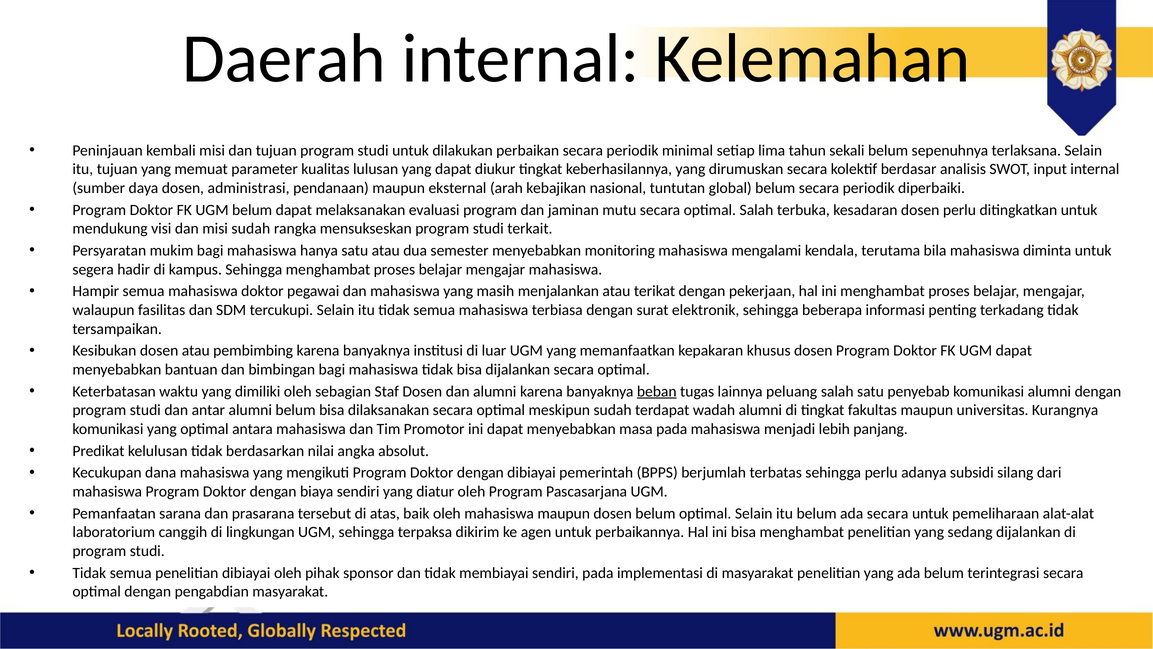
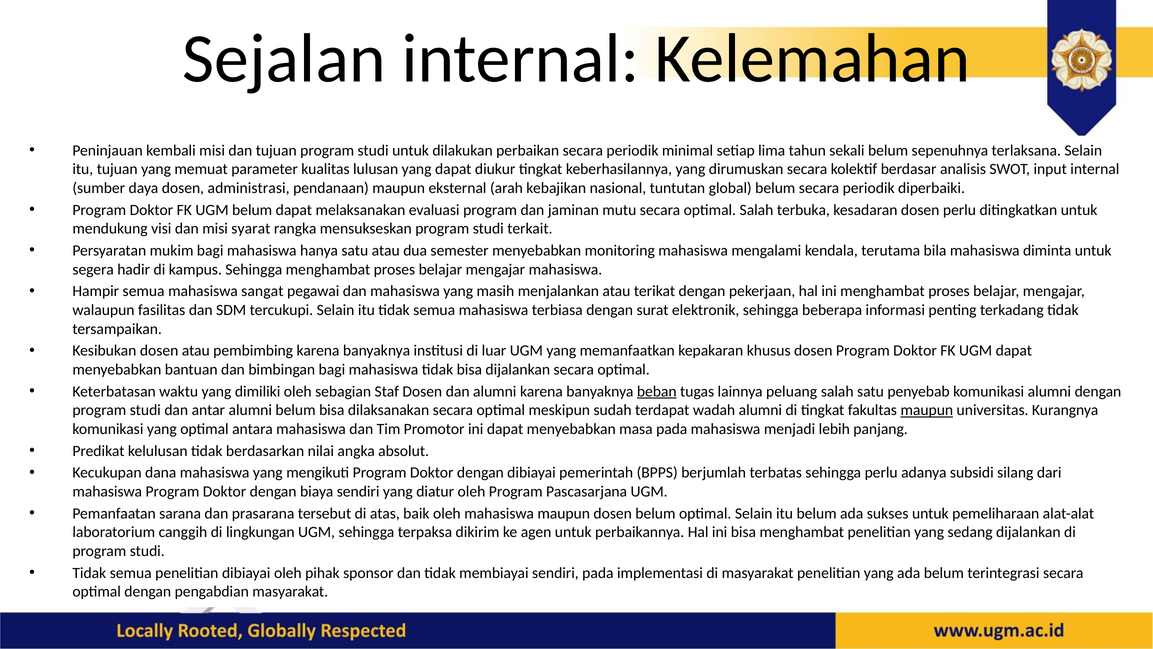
Daerah: Daerah -> Sejalan
misi sudah: sudah -> syarat
mahasiswa doktor: doktor -> sangat
maupun at (927, 410) underline: none -> present
ada secara: secara -> sukses
